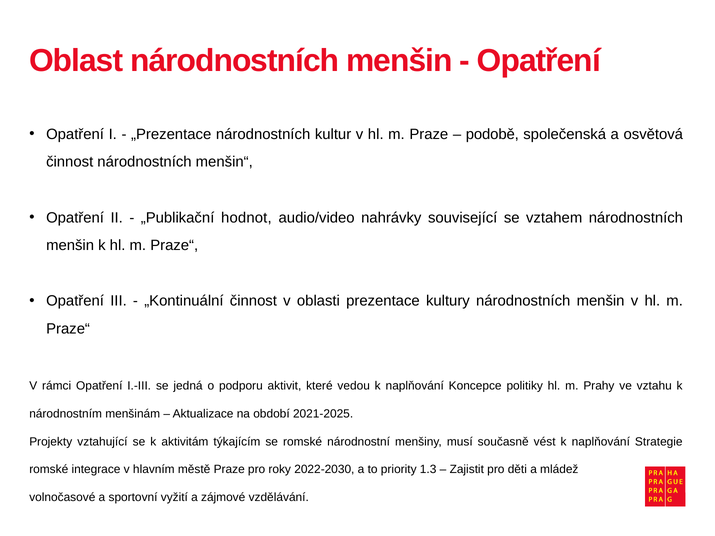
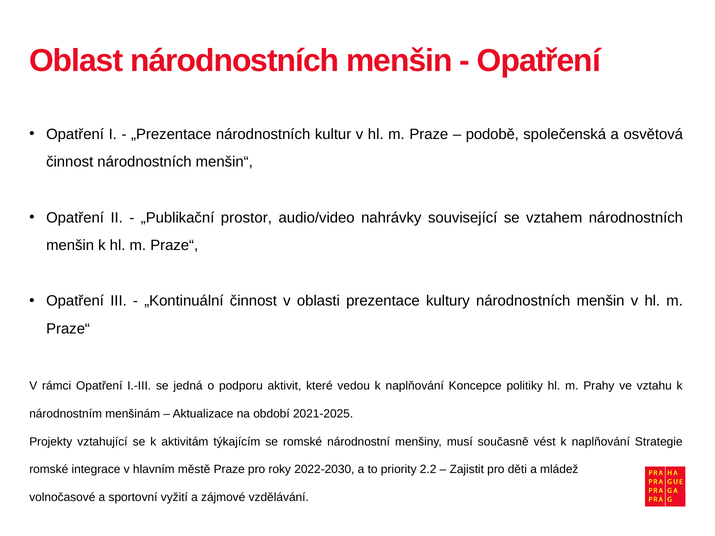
hodnot: hodnot -> prostor
1.3: 1.3 -> 2.2
